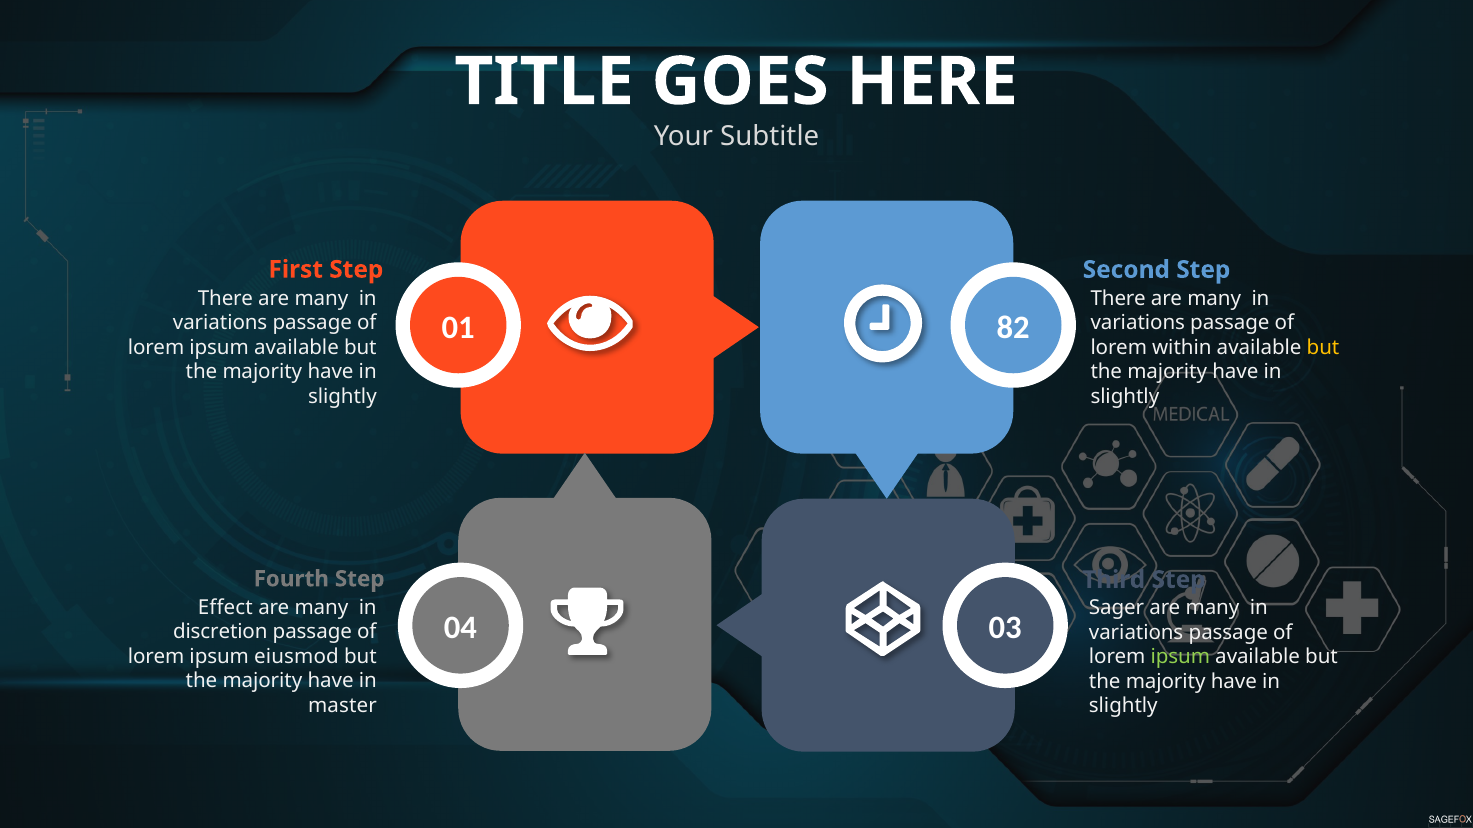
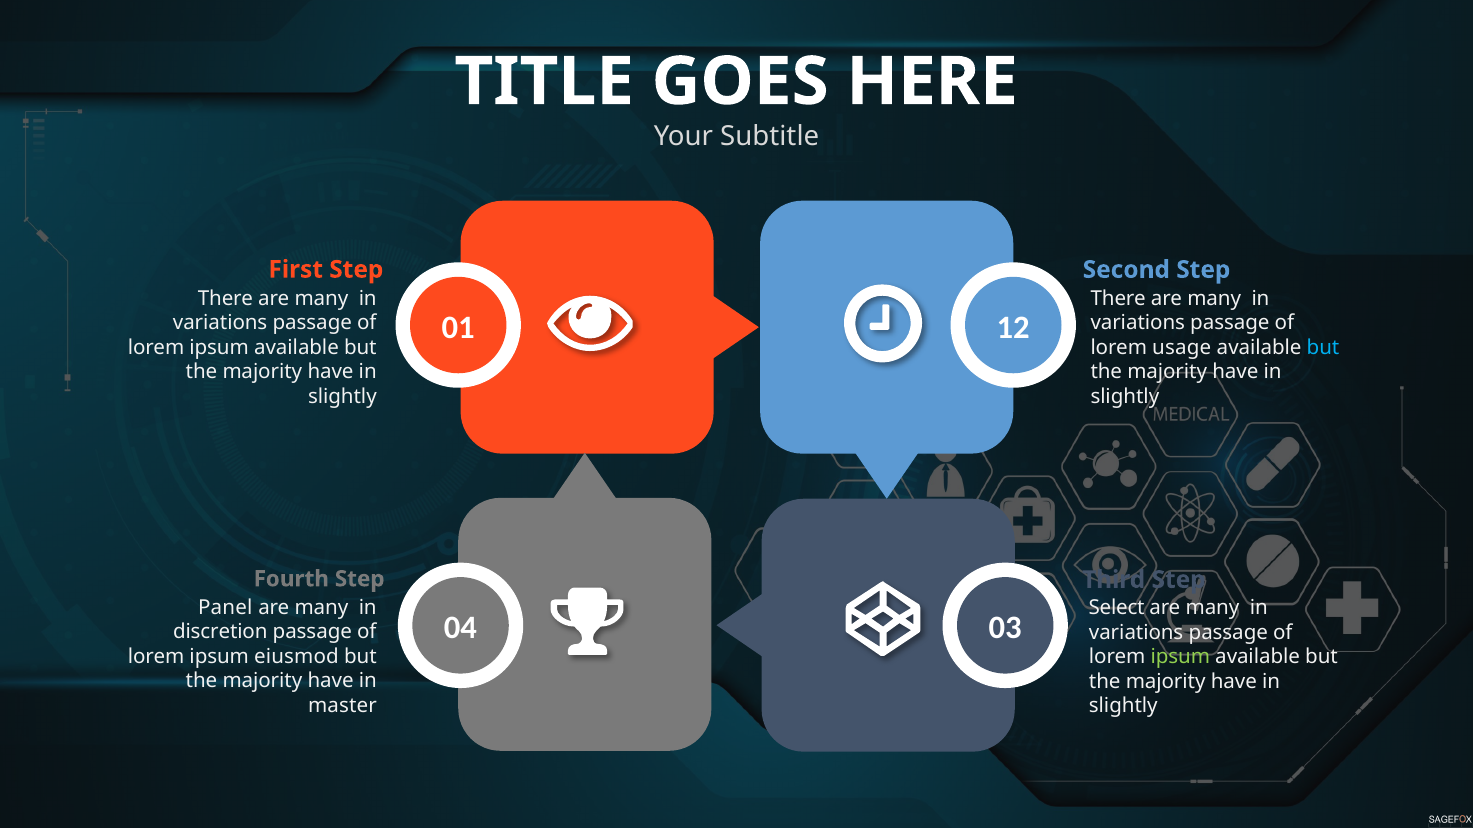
82: 82 -> 12
within: within -> usage
but at (1323, 348) colour: yellow -> light blue
Effect: Effect -> Panel
Sager: Sager -> Select
